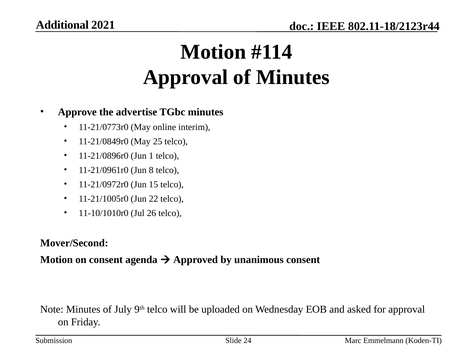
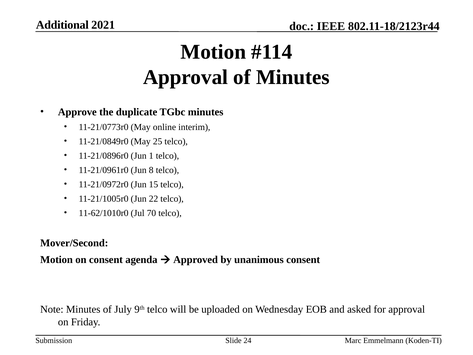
advertise: advertise -> duplicate
11-10/1010r0: 11-10/1010r0 -> 11-62/1010r0
26: 26 -> 70
